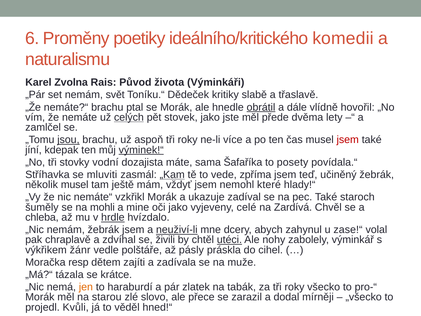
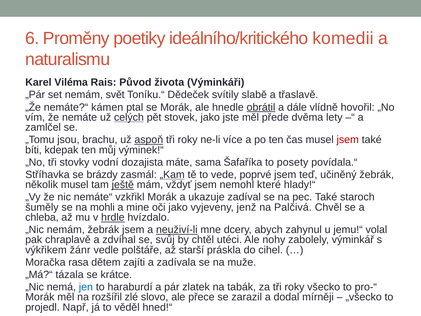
Zvolna: Zvolna -> Viléma
kritiky: kritiky -> svítily
nemáte?“ brachu: brachu -> kámen
jsou underline: present -> none
aspoň underline: none -> present
jíní: jíní -> bíti
výminek!“ underline: present -> none
mluviti: mluviti -> brázdy
zpříma: zpříma -> poprvé
ještě underline: none -> present
celé: celé -> jenž
Zardívá: Zardívá -> Palčivá
zase!“: zase!“ -> jemu!“
živili: živili -> svůj
utéci underline: present -> none
pásly: pásly -> starší
resp: resp -> rasa
jen colour: orange -> blue
starou: starou -> rozšířil
Kvůli: Kvůli -> Např
